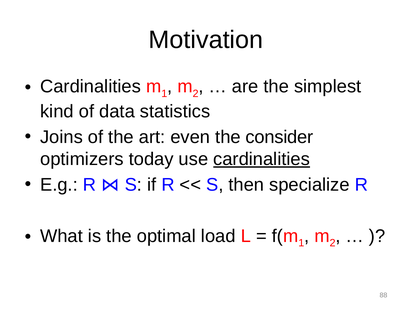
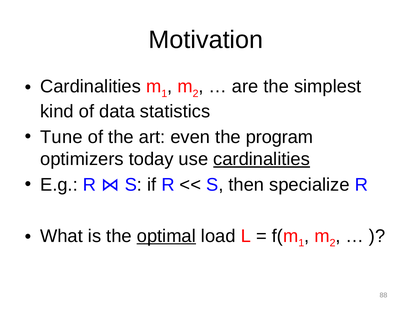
Joins: Joins -> Tune
consider: consider -> program
optimal underline: none -> present
